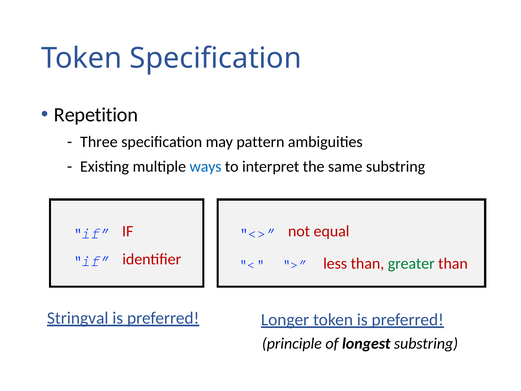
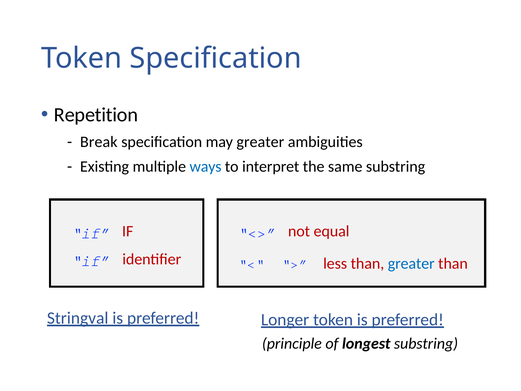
Three: Three -> Break
may pattern: pattern -> greater
greater at (411, 263) colour: green -> blue
